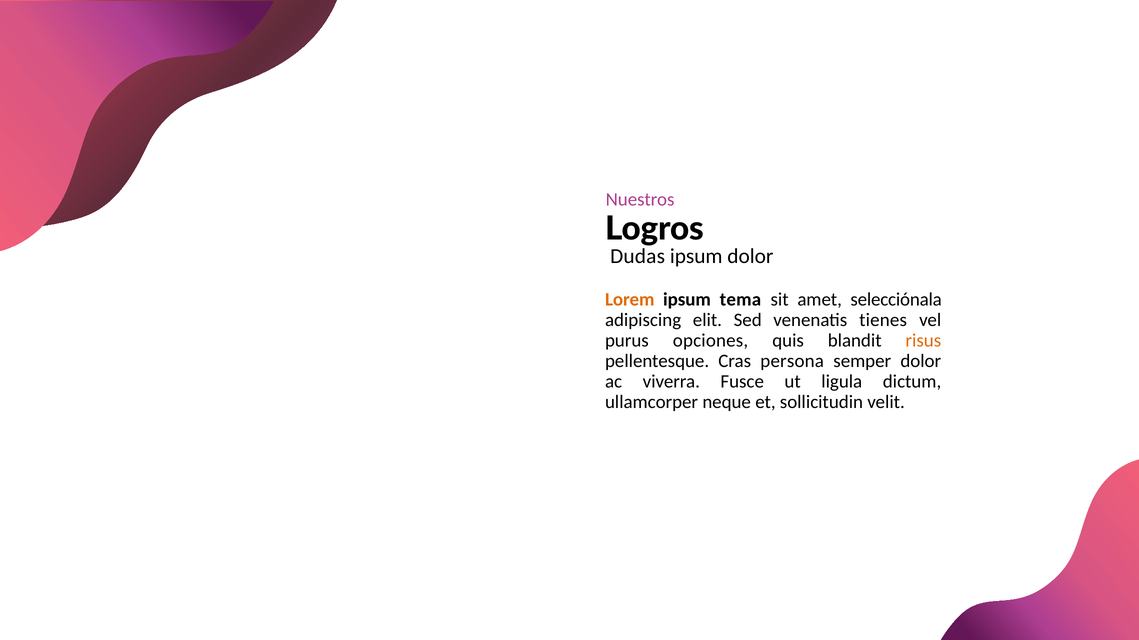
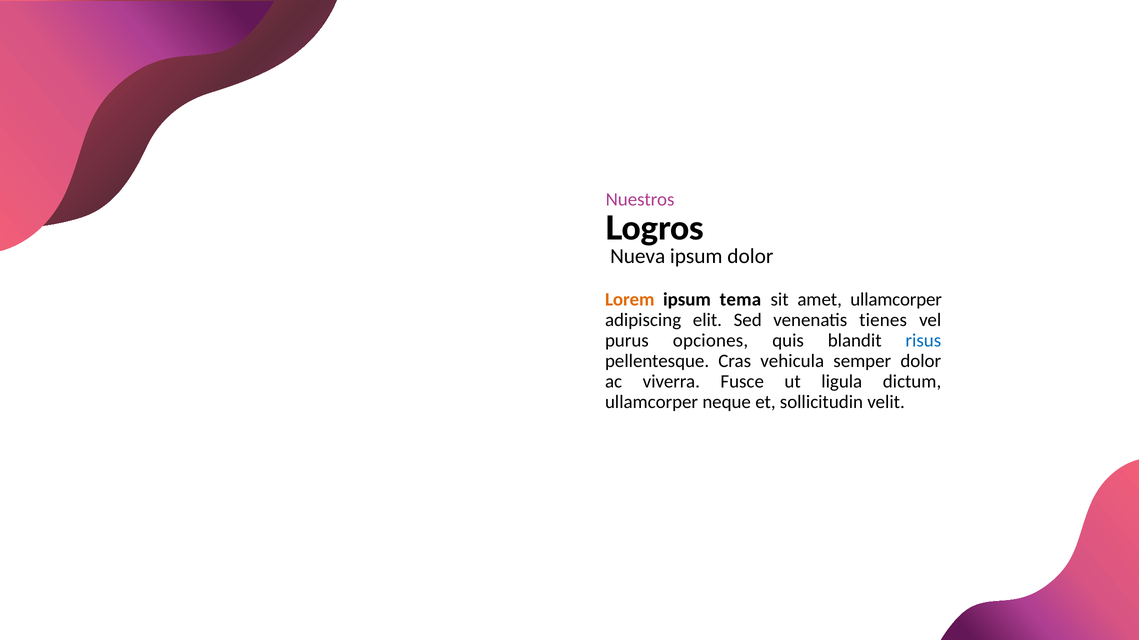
Dudas: Dudas -> Nueva
amet selecciónala: selecciónala -> ullamcorper
risus colour: orange -> blue
persona: persona -> vehicula
